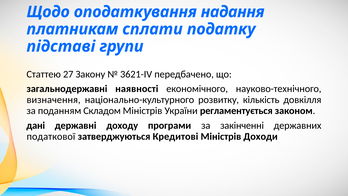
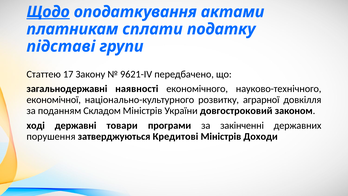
Щодо underline: none -> present
надання: надання -> актами
27: 27 -> 17
3621-IV: 3621-IV -> 9621-IV
визначення: визначення -> економічної
кількість: кількість -> аграрної
регламентується: регламентується -> довгостроковий
дані: дані -> ході
доходу: доходу -> товари
податкової: податкової -> порушення
